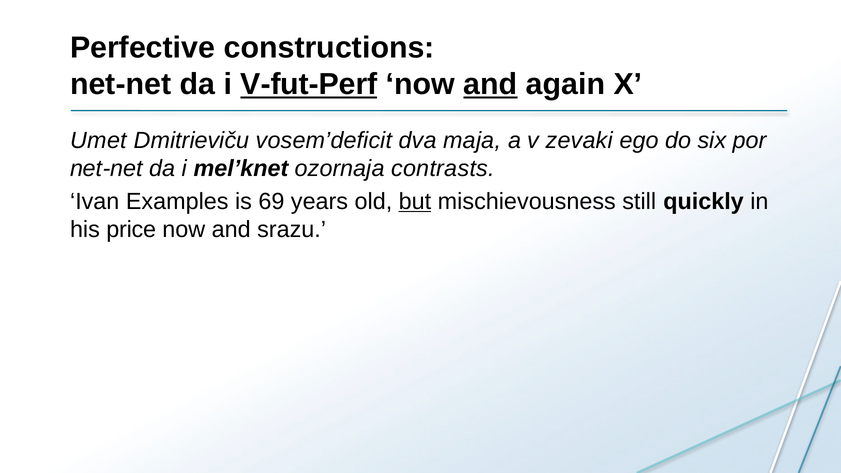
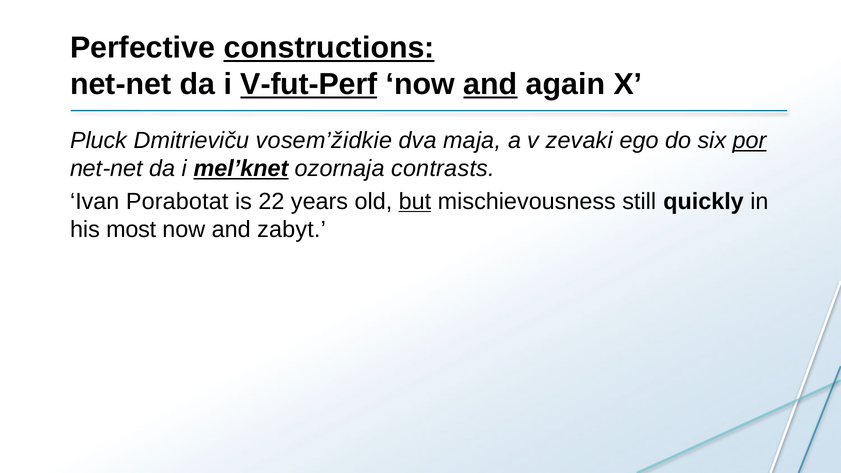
constructions underline: none -> present
Umet: Umet -> Pluck
vosem’deficit: vosem’deficit -> vosem’židkie
por underline: none -> present
mel’knet underline: none -> present
Examples: Examples -> Porabotat
69: 69 -> 22
price: price -> most
srazu: srazu -> zabyt
